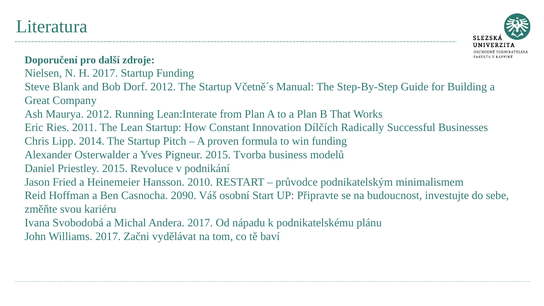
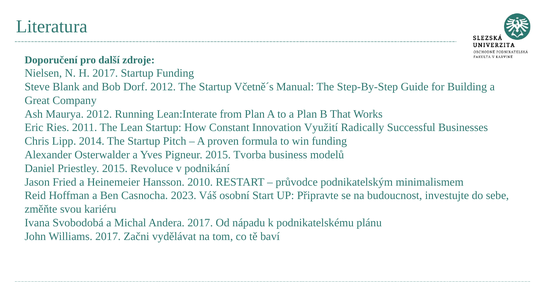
Dílčích: Dílčích -> Využití
2090: 2090 -> 2023
